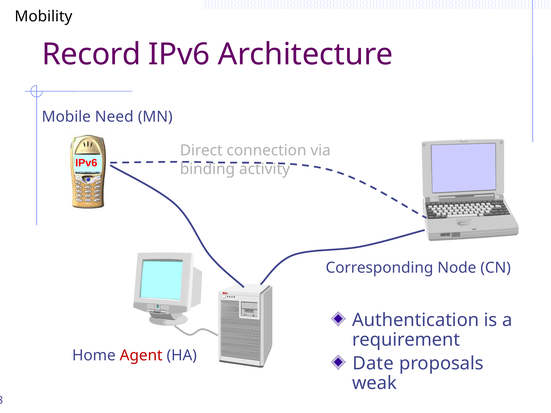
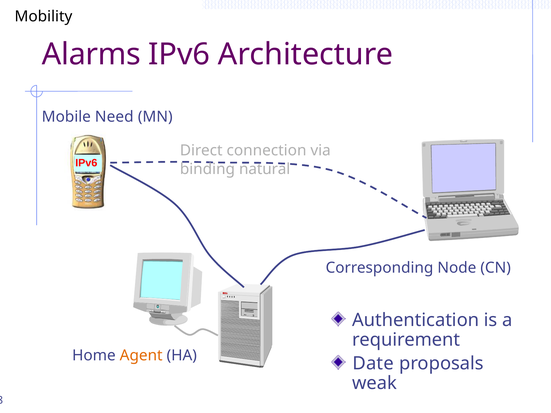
Record: Record -> Alarms
activity: activity -> natural
Agent colour: red -> orange
